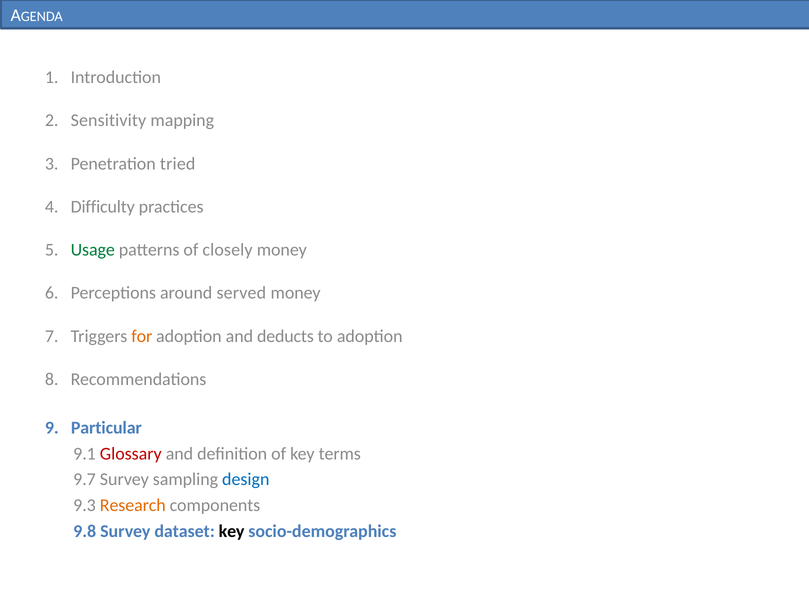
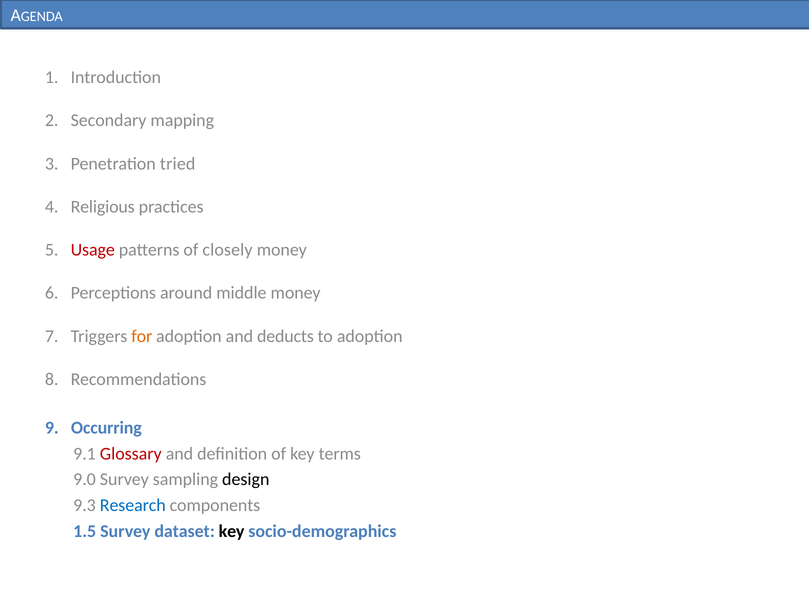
Sensitivity: Sensitivity -> Secondary
Difficulty: Difficulty -> Religious
Usage colour: green -> red
served: served -> middle
Particular: Particular -> Occurring
9.7: 9.7 -> 9.0
design colour: blue -> black
Research colour: orange -> blue
9.8: 9.8 -> 1.5
